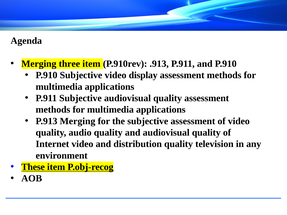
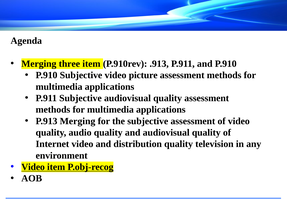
display: display -> picture
These at (33, 167): These -> Video
